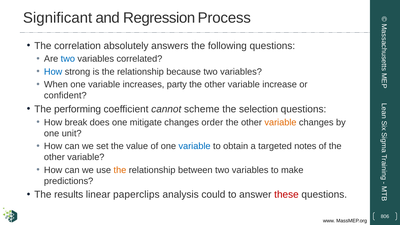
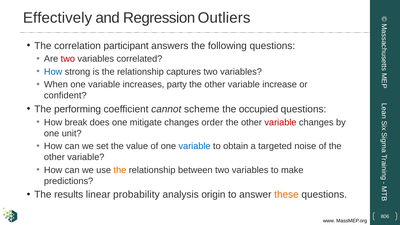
Significant: Significant -> Effectively
Process: Process -> Outliers
absolutely: absolutely -> participant
two at (68, 59) colour: blue -> red
because: because -> captures
selection: selection -> occupied
variable at (280, 122) colour: orange -> red
notes: notes -> noise
paperclips: paperclips -> probability
could: could -> origin
these colour: red -> orange
